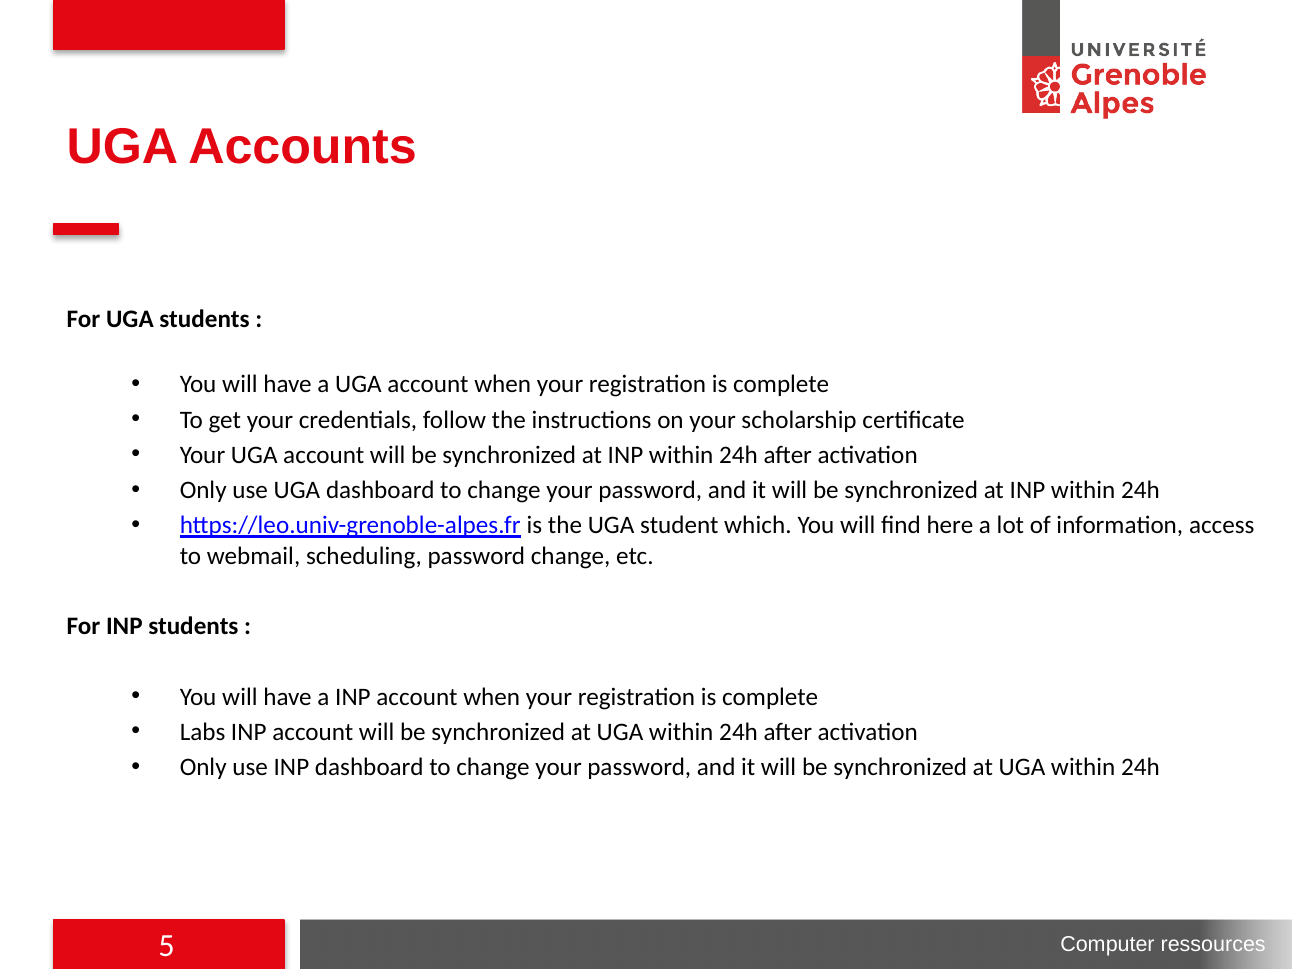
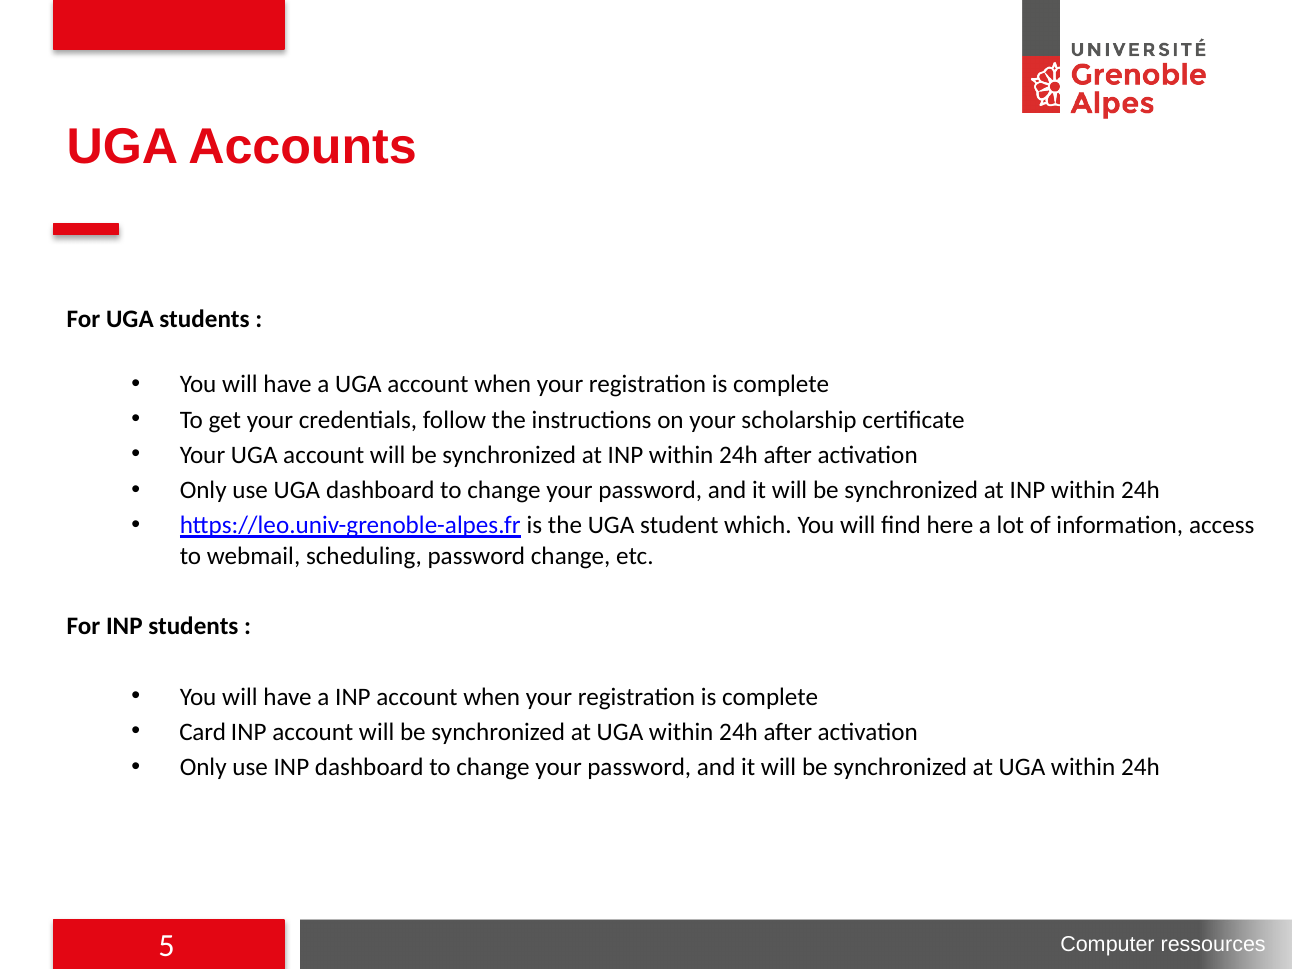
Labs: Labs -> Card
